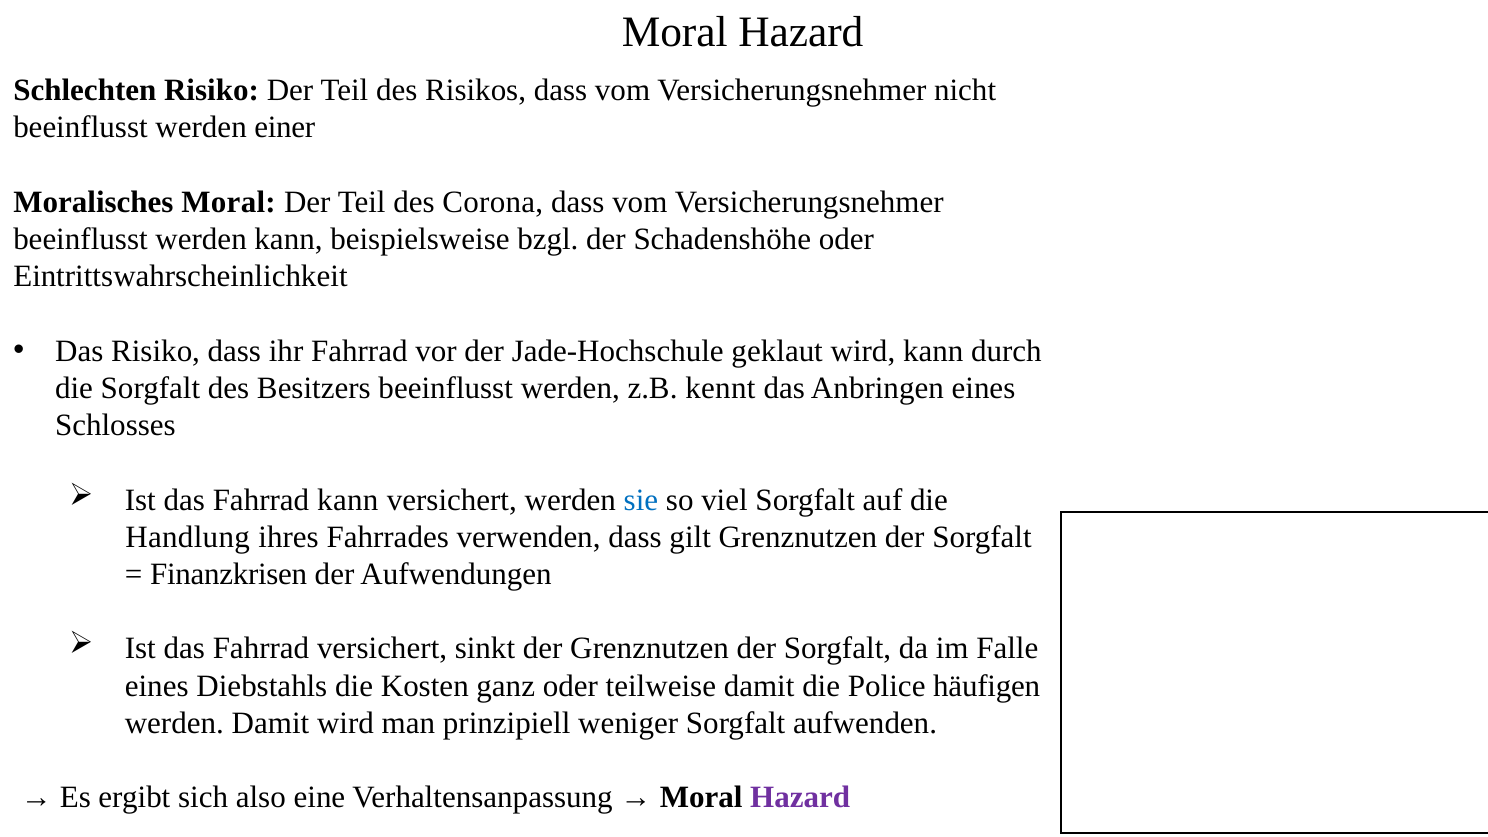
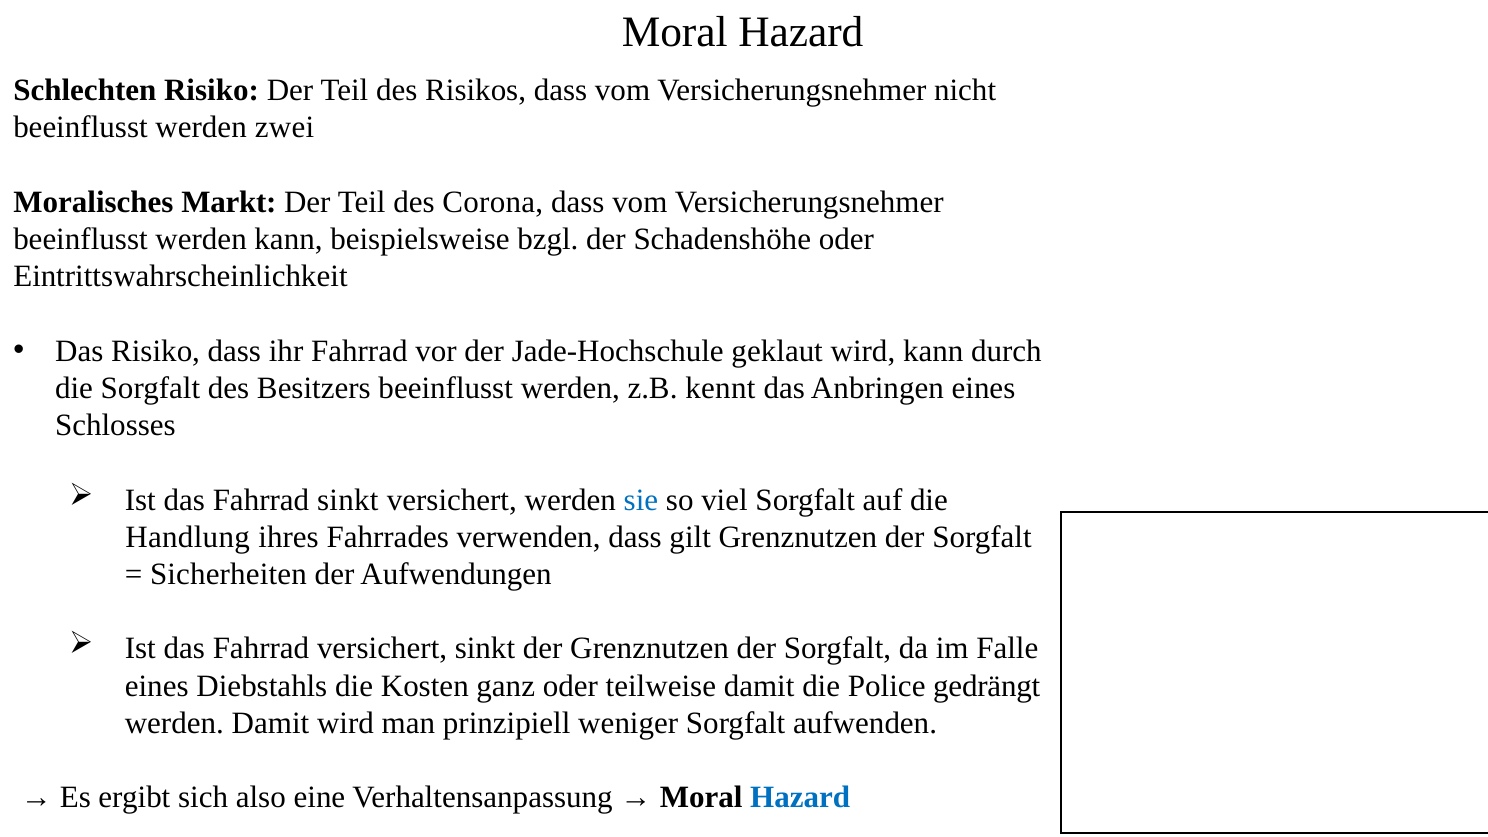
einer: einer -> zwei
Moralisches Moral: Moral -> Markt
Fahrrad kann: kann -> sinkt
Finanzkrisen: Finanzkrisen -> Sicherheiten
häufigen: häufigen -> gedrängt
Hazard at (800, 798) colour: purple -> blue
